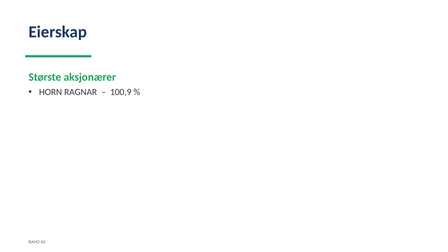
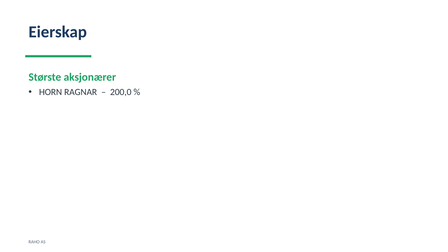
100,9: 100,9 -> 200,0
